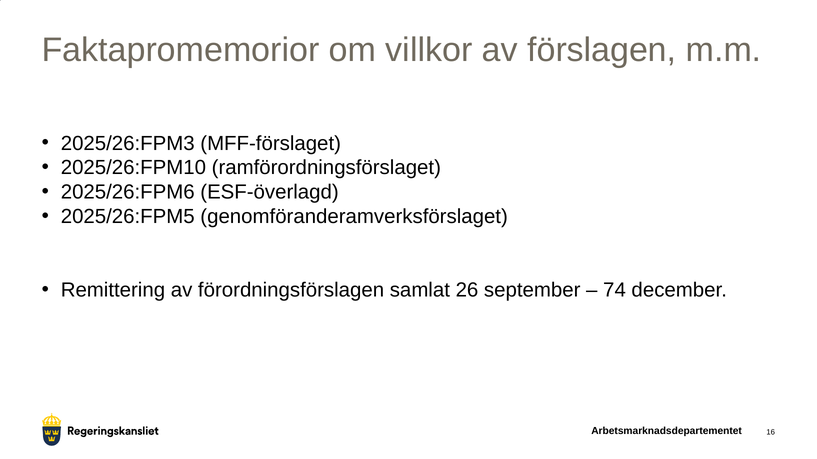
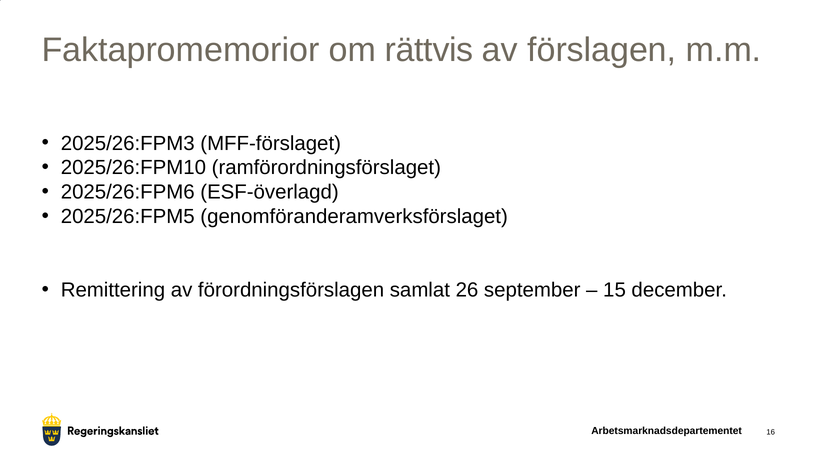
villkor: villkor -> rättvis
74: 74 -> 15
